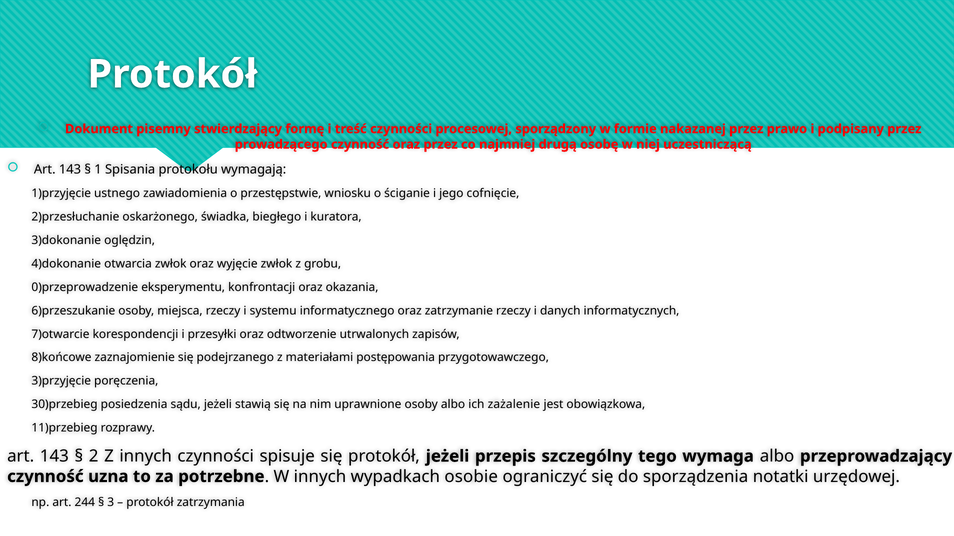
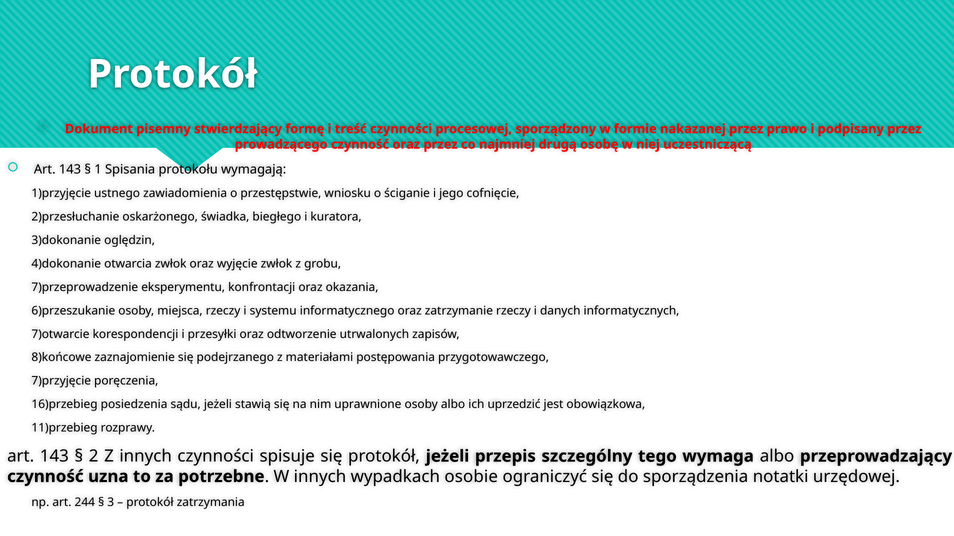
0)przeprowadzenie: 0)przeprowadzenie -> 7)przeprowadzenie
3)przyjęcie: 3)przyjęcie -> 7)przyjęcie
30)przebieg: 30)przebieg -> 16)przebieg
zażalenie: zażalenie -> uprzedzić
